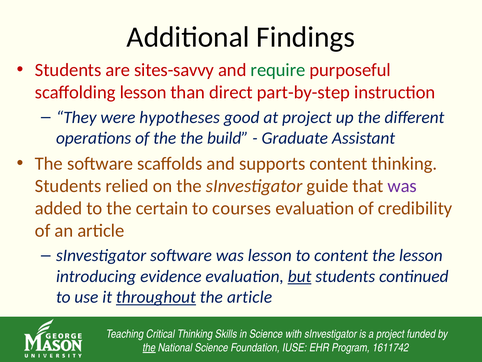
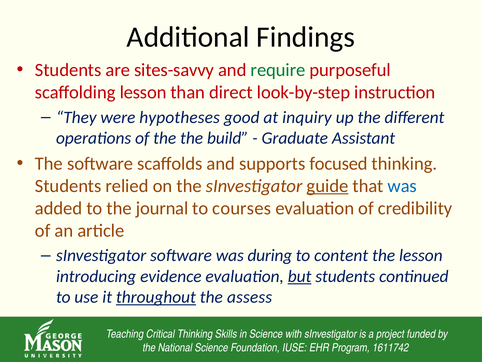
part-by-step: part-by-step -> look-by-step
at project: project -> inquiry
supports content: content -> focused
guide underline: none -> present
was at (402, 186) colour: purple -> blue
certain: certain -> journal
was lesson: lesson -> during
the article: article -> assess
the at (149, 347) underline: present -> none
